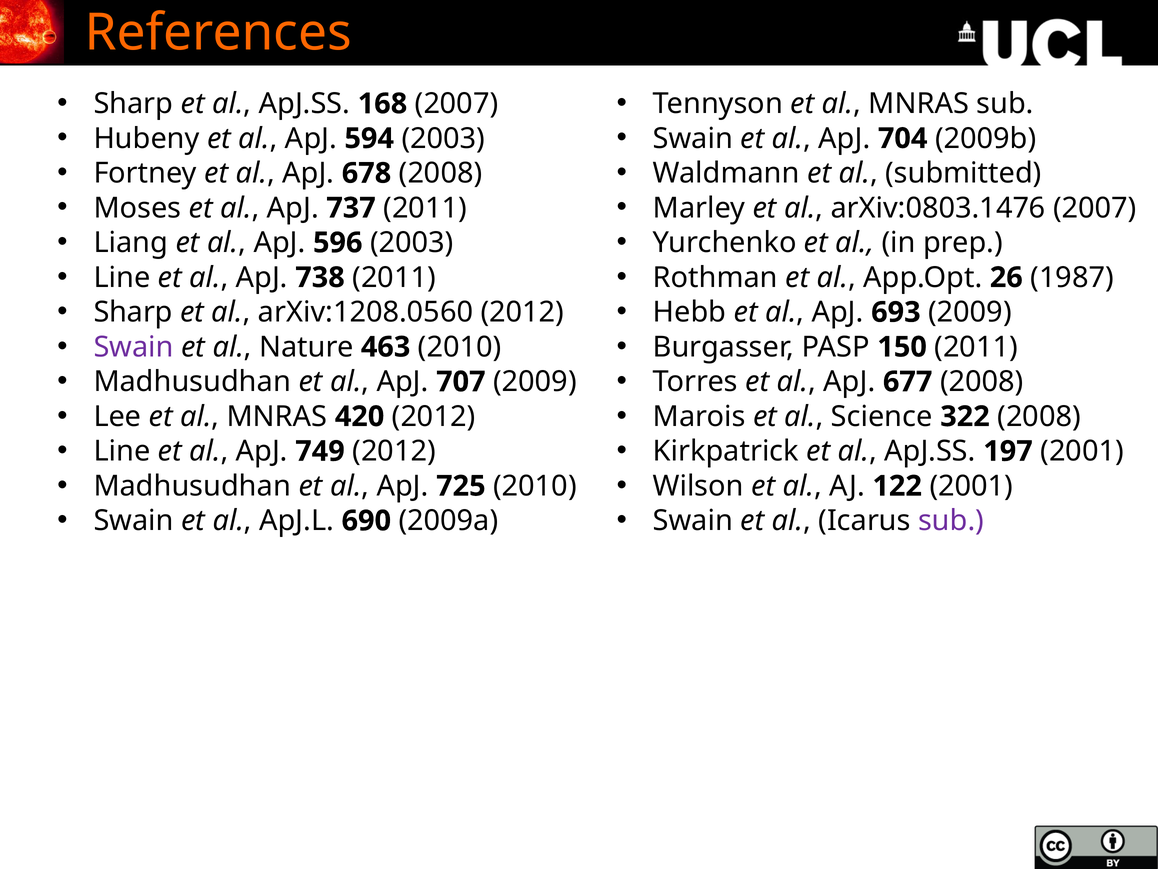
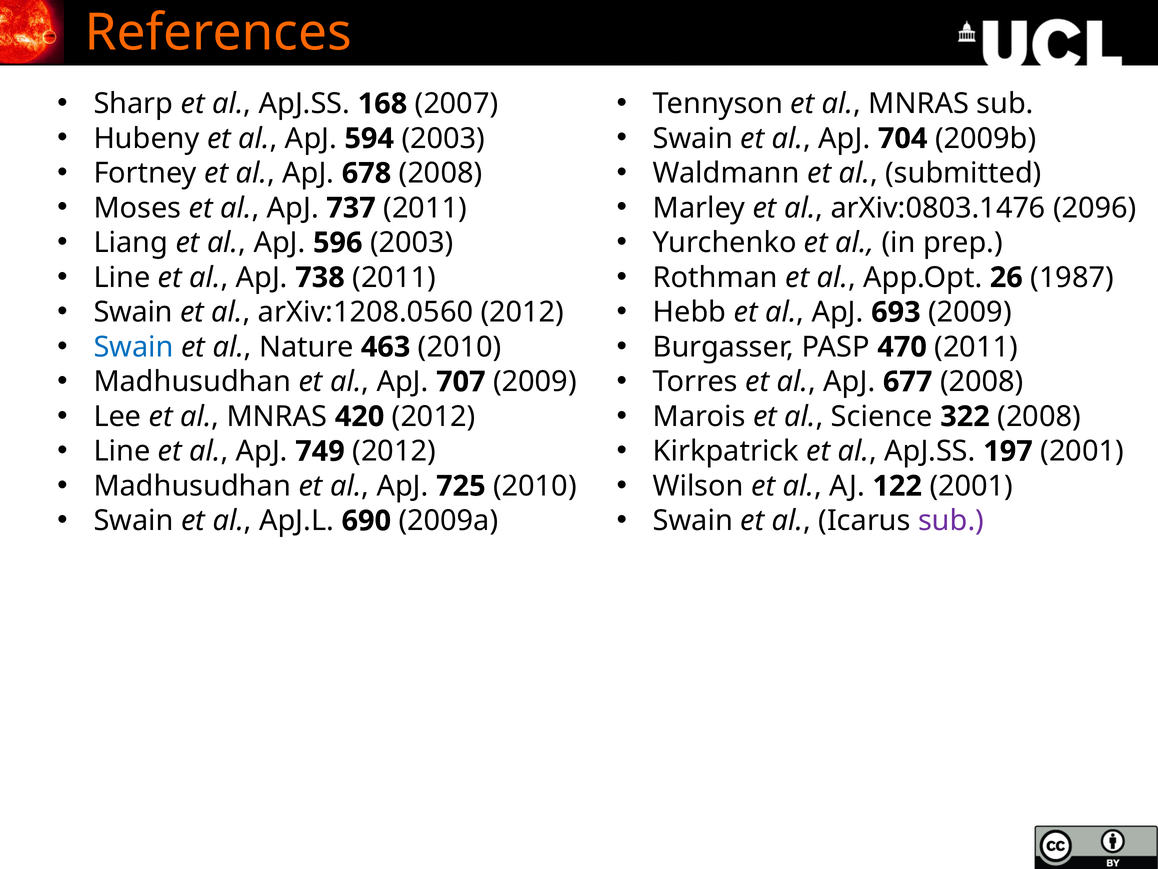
arXiv:0803.1476 2007: 2007 -> 2096
Sharp at (133, 312): Sharp -> Swain
Swain at (134, 347) colour: purple -> blue
150: 150 -> 470
